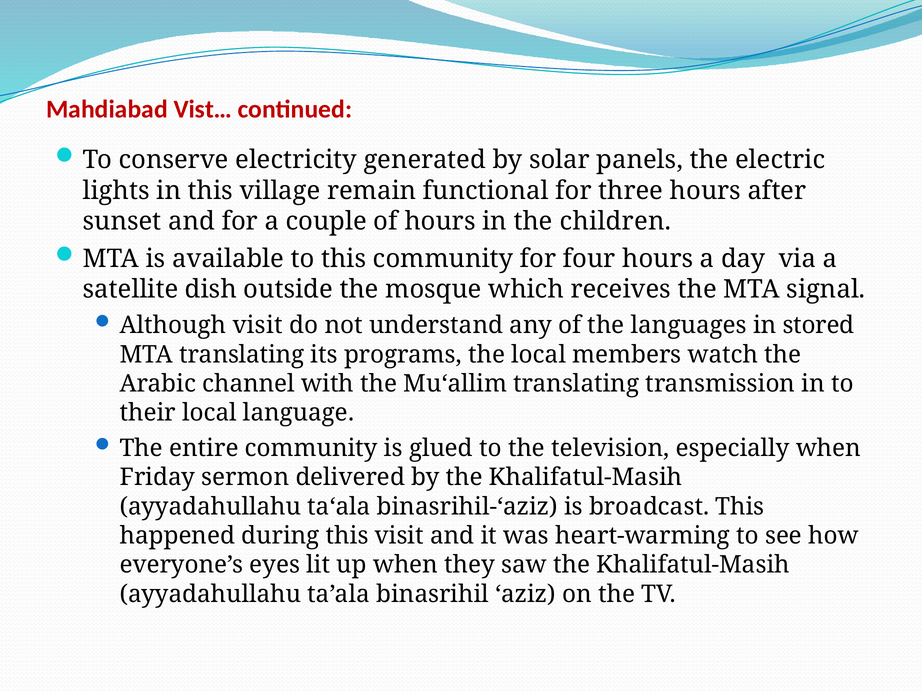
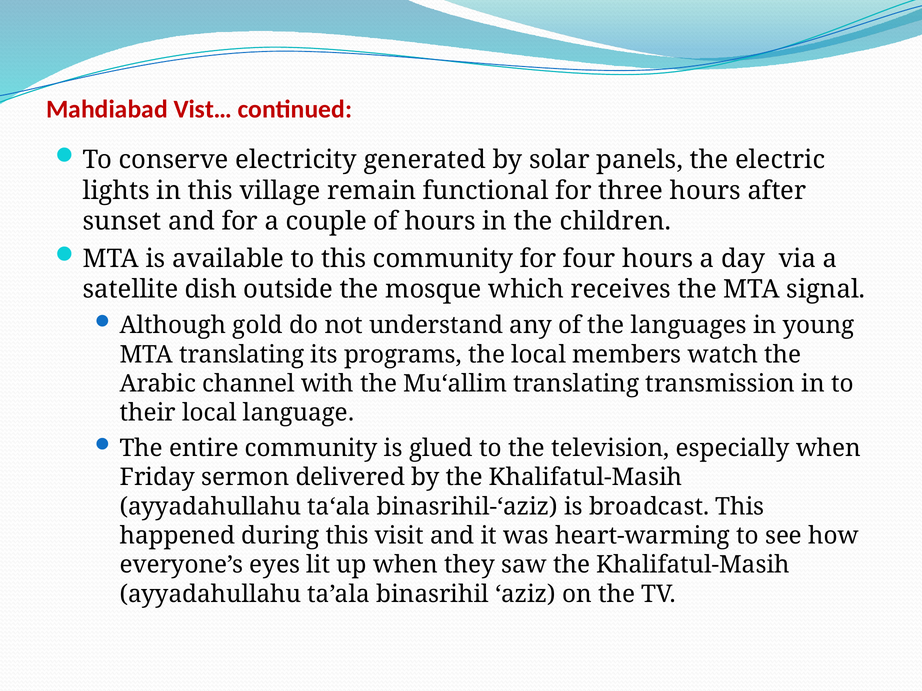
Although visit: visit -> gold
stored: stored -> young
